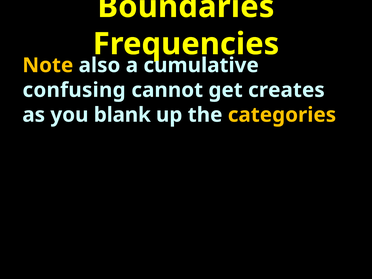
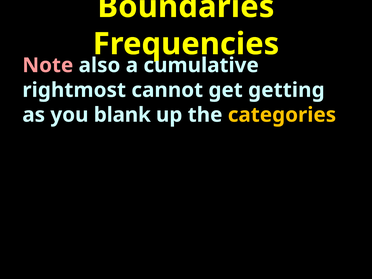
Note colour: yellow -> pink
confusing: confusing -> rightmost
creates: creates -> getting
